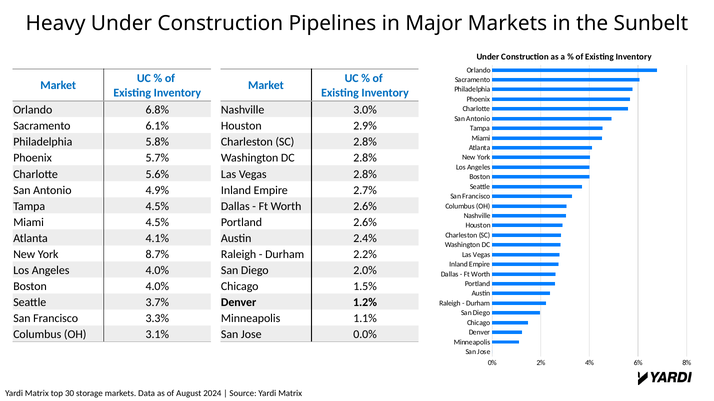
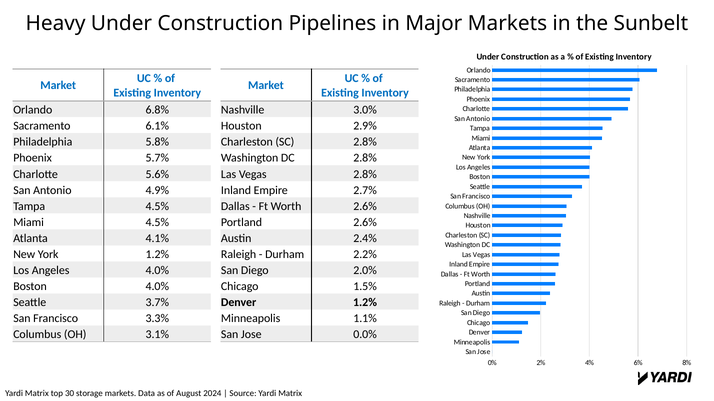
York 8.7%: 8.7% -> 1.2%
